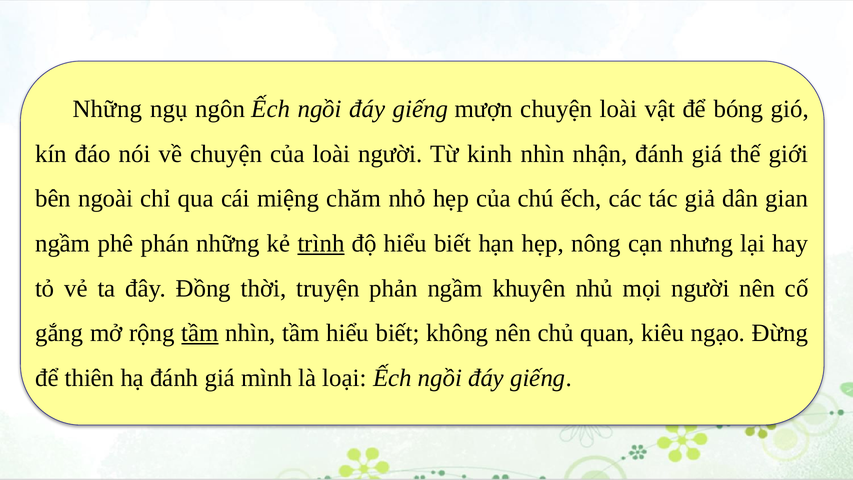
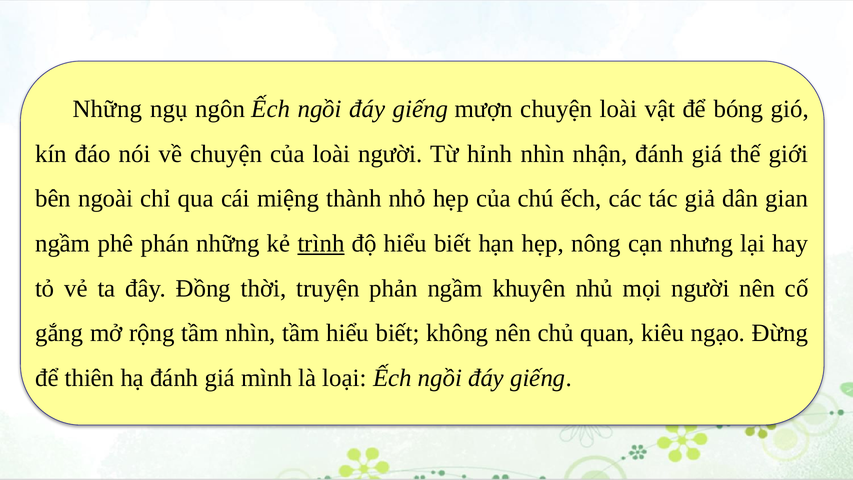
kinh: kinh -> hỉnh
chăm: chăm -> thành
tầm at (200, 333) underline: present -> none
